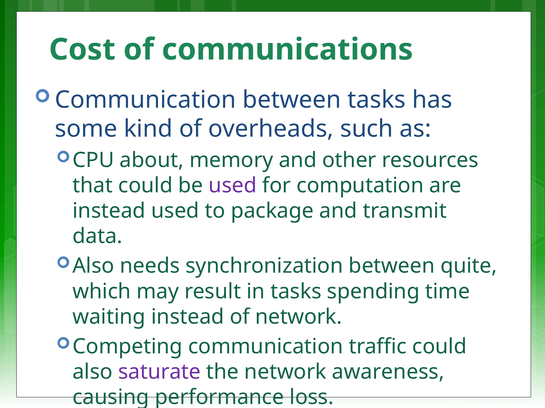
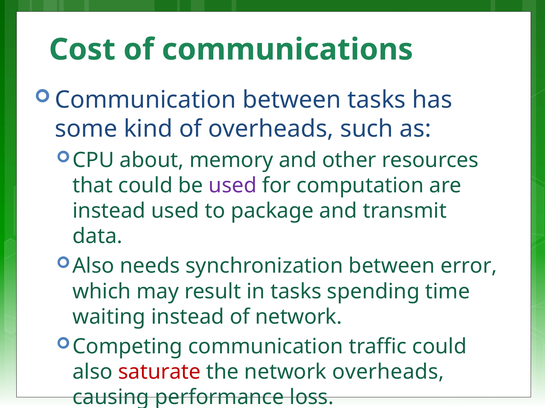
quite: quite -> error
saturate colour: purple -> red
network awareness: awareness -> overheads
